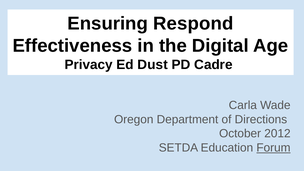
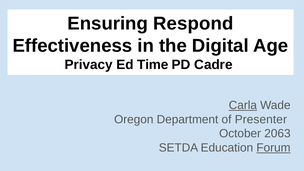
Dust: Dust -> Time
Carla underline: none -> present
Directions: Directions -> Presenter
2012: 2012 -> 2063
